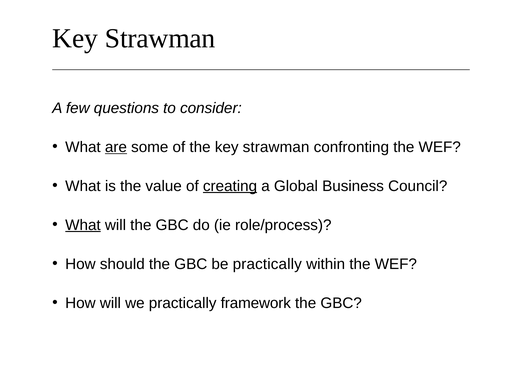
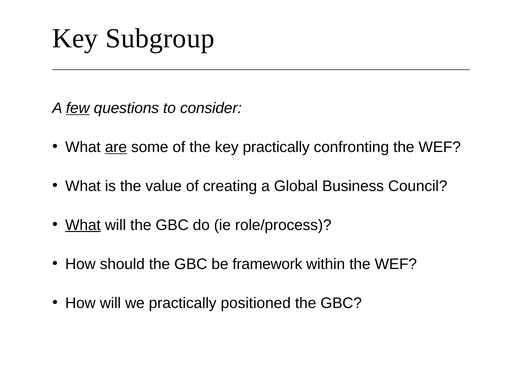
Strawman at (160, 38): Strawman -> Subgroup
few underline: none -> present
the key strawman: strawman -> practically
creating underline: present -> none
be practically: practically -> framework
framework: framework -> positioned
